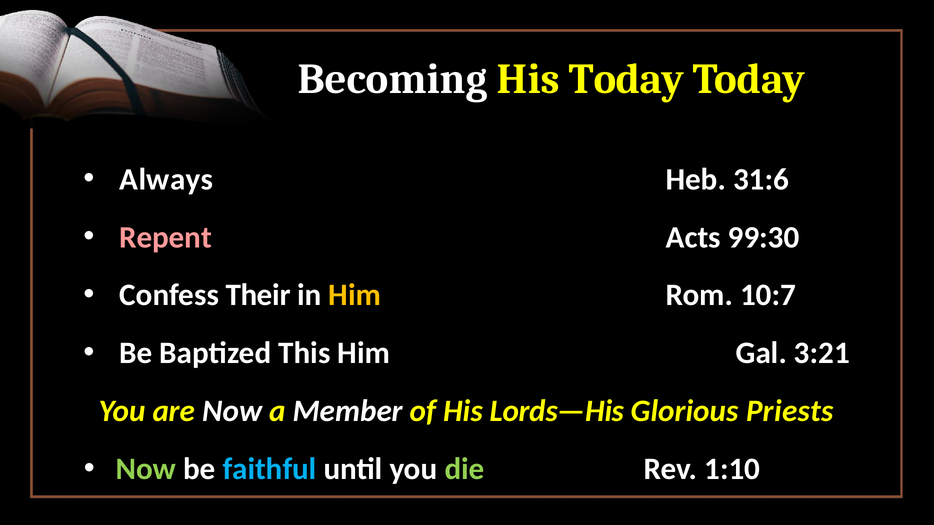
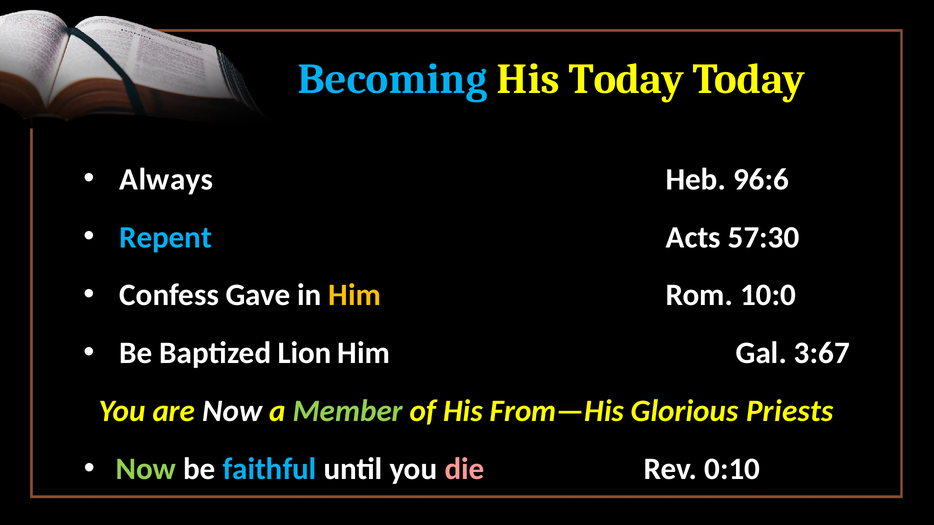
Becoming colour: white -> light blue
31:6: 31:6 -> 96:6
Repent colour: pink -> light blue
99:30: 99:30 -> 57:30
Their: Their -> Gave
10:7: 10:7 -> 10:0
This: This -> Lion
3:21: 3:21 -> 3:67
Member colour: white -> light green
Lords—His: Lords—His -> From—His
die colour: light green -> pink
1:10: 1:10 -> 0:10
